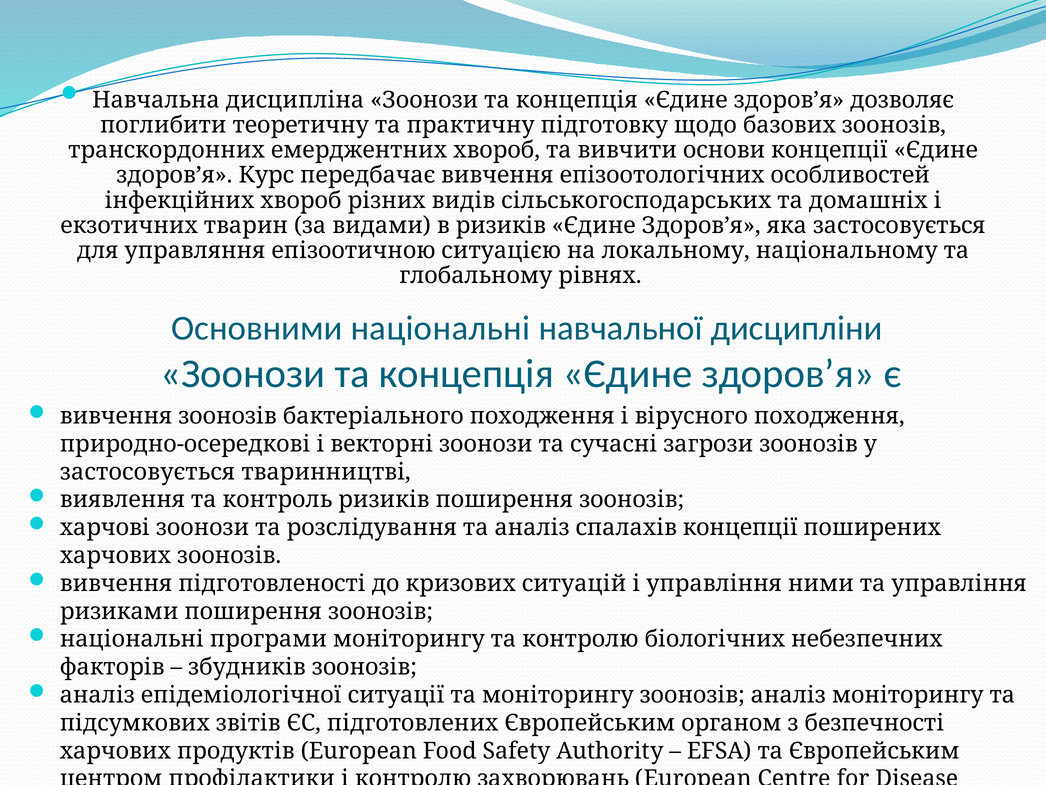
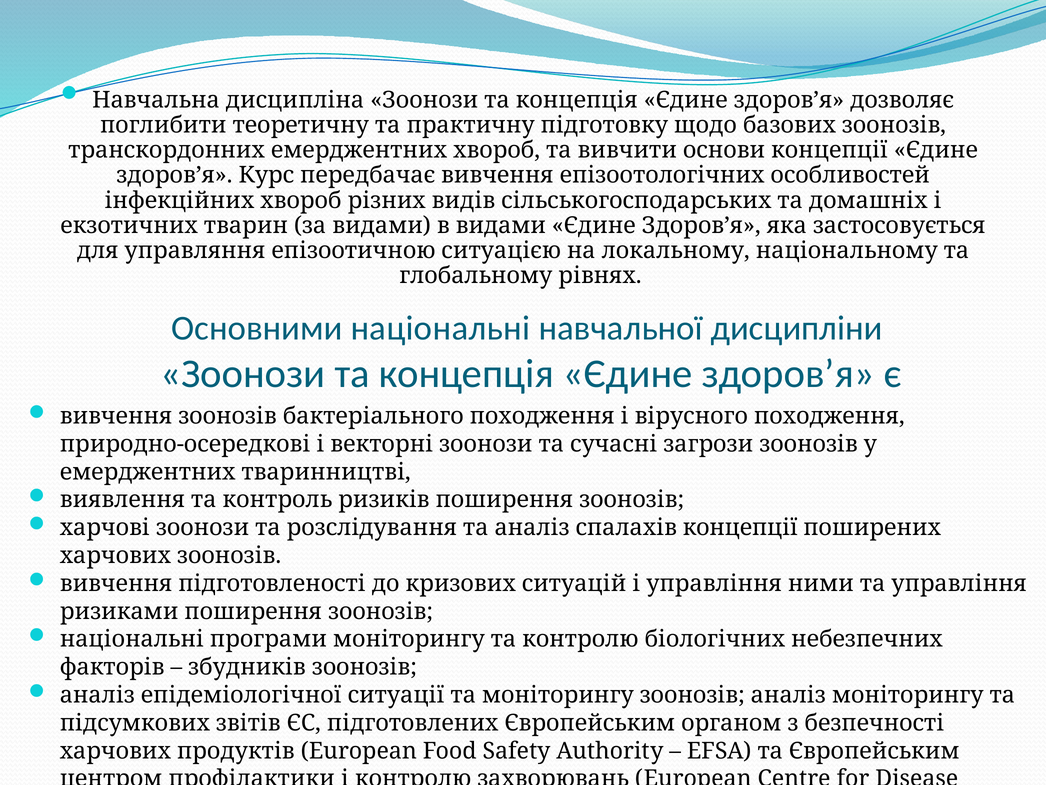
в ризиків: ризиків -> видами
застосовується at (148, 472): застосовується -> емерджентних
